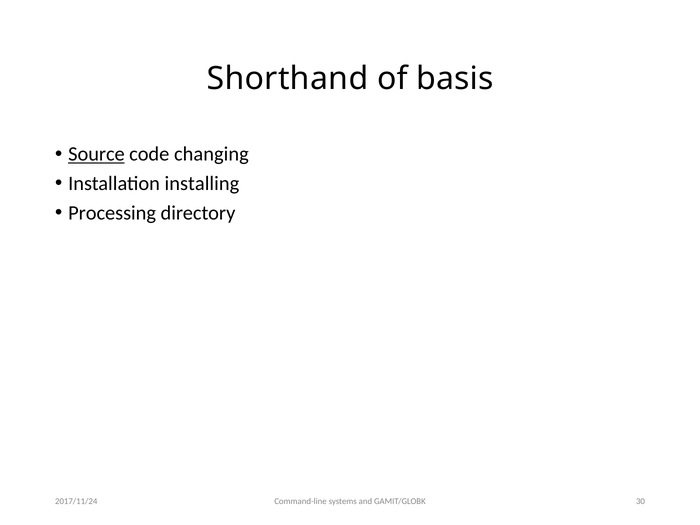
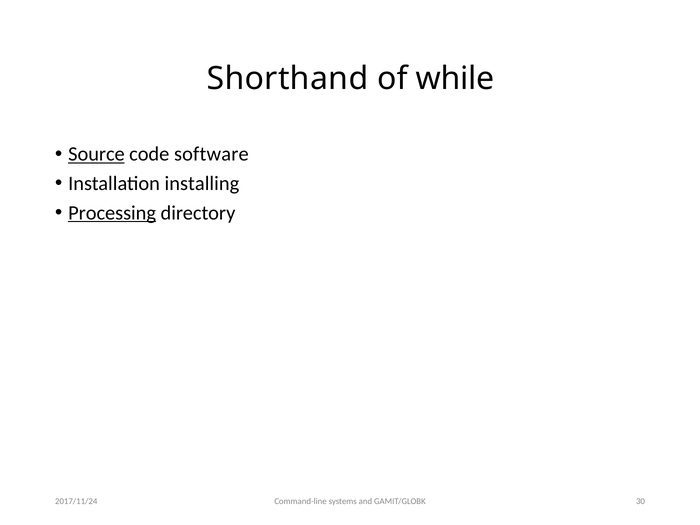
basis: basis -> while
changing: changing -> software
Processing underline: none -> present
